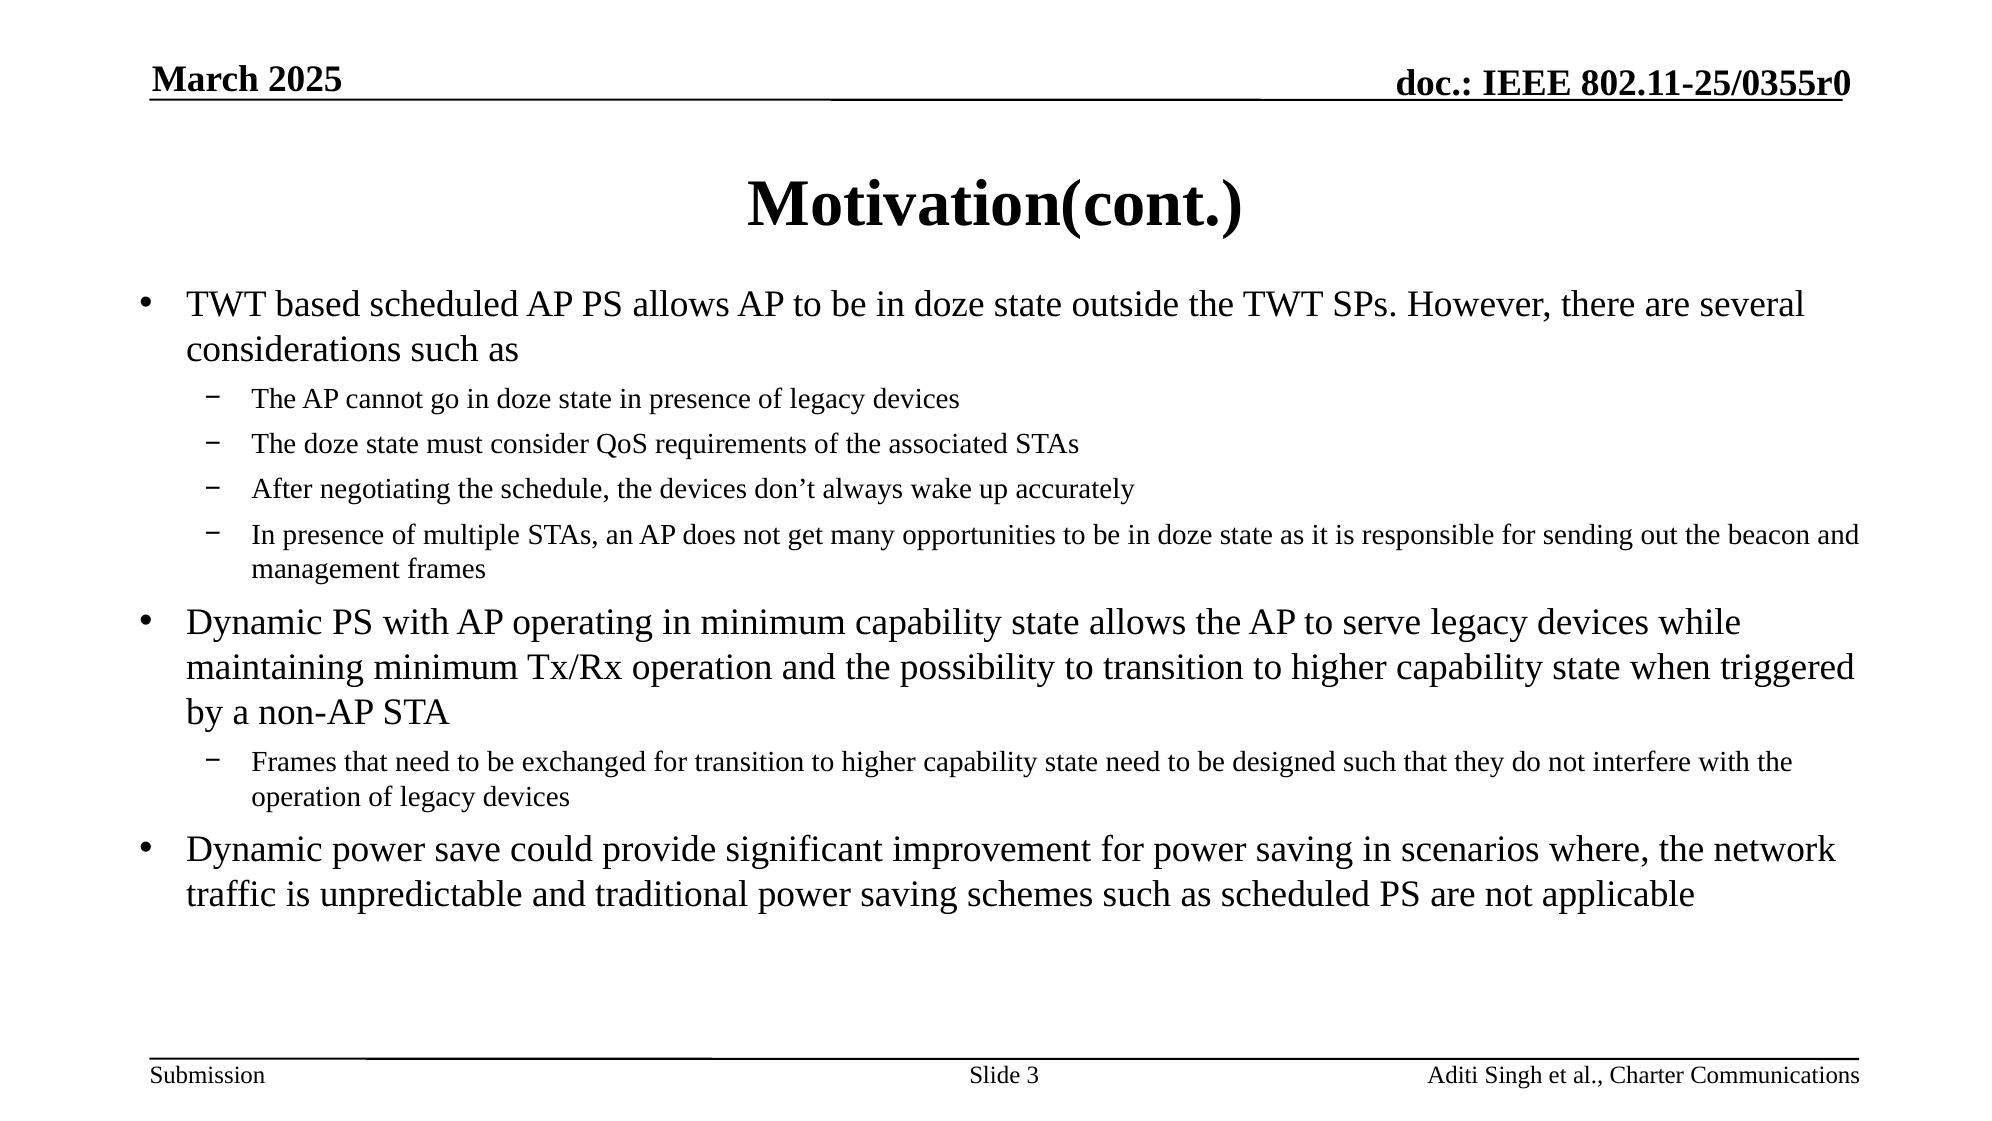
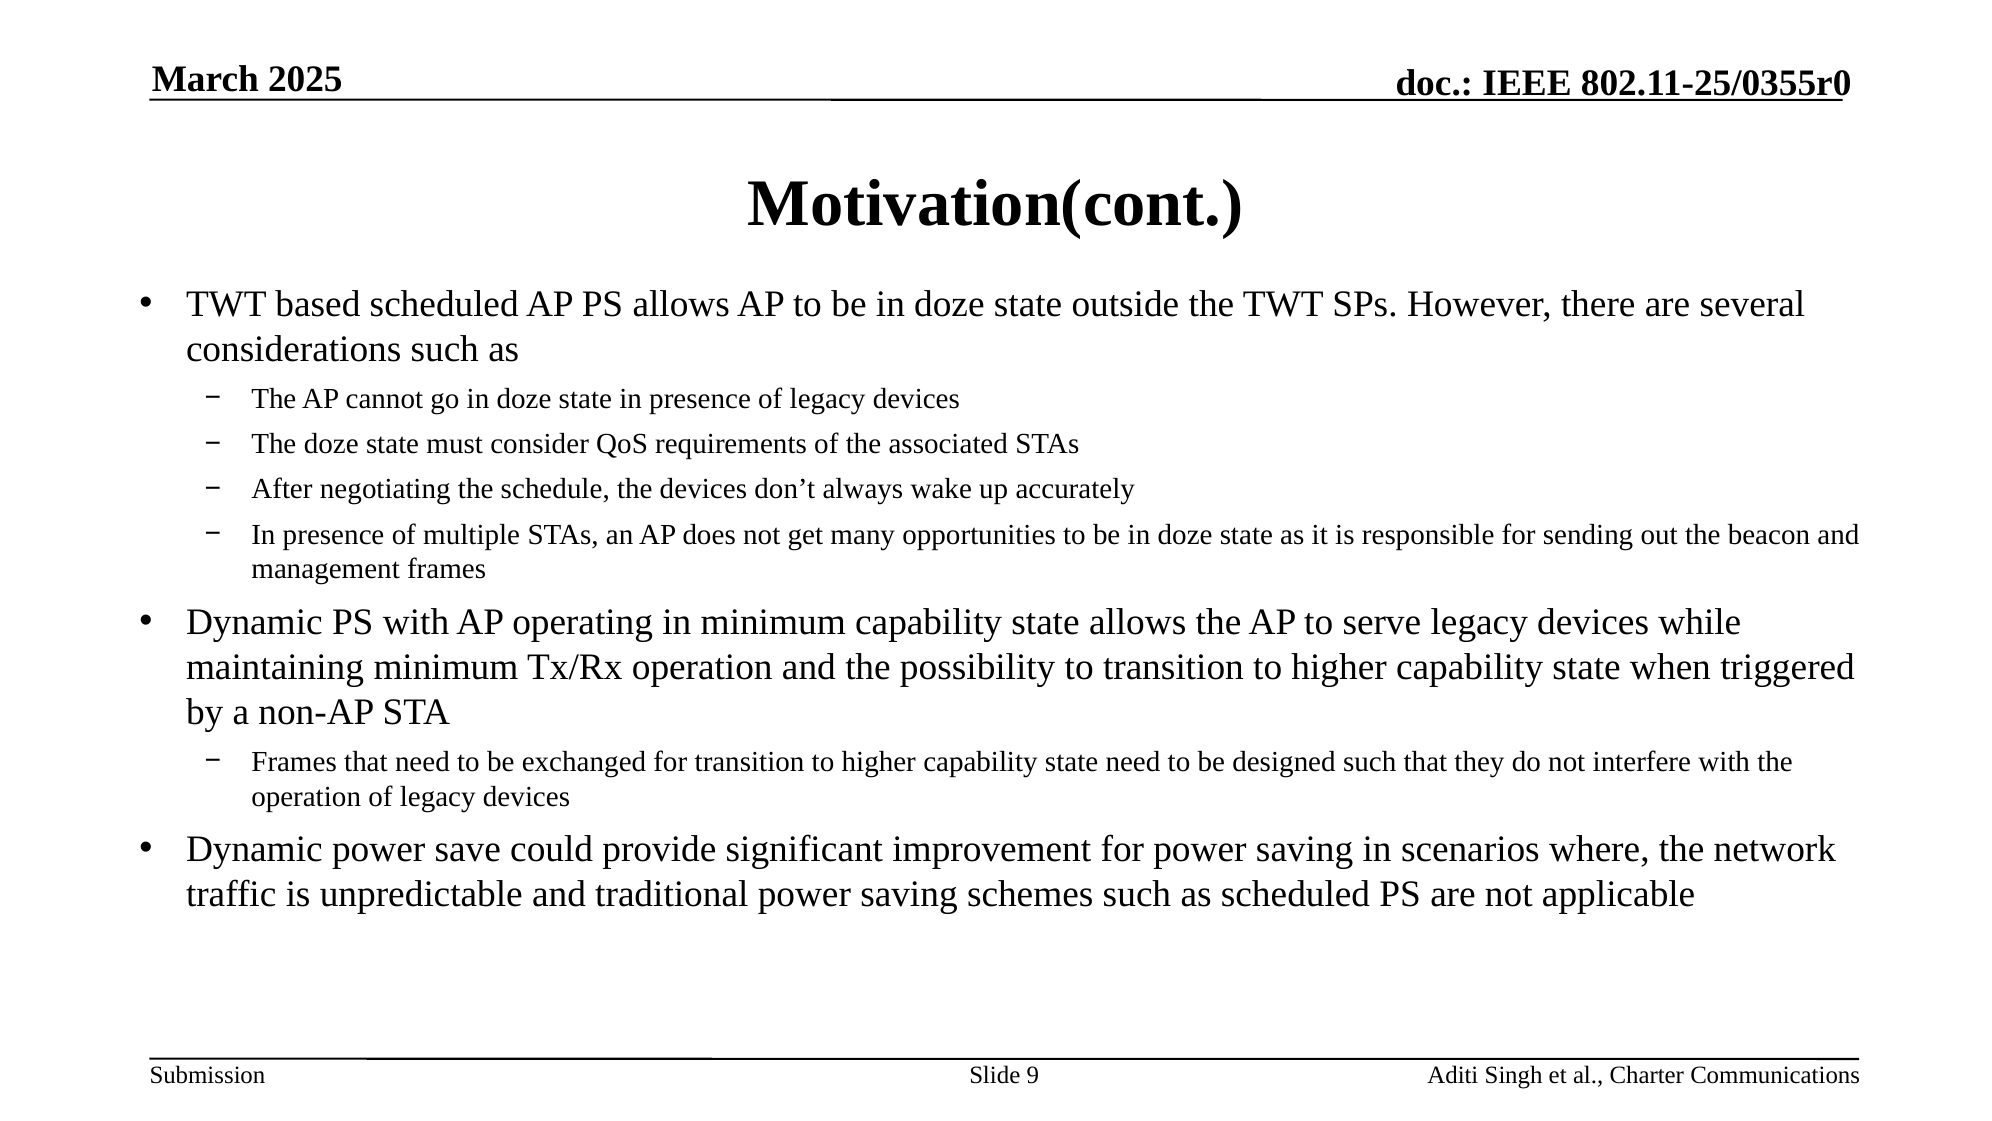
3: 3 -> 9
